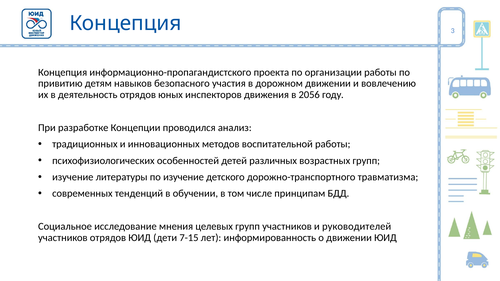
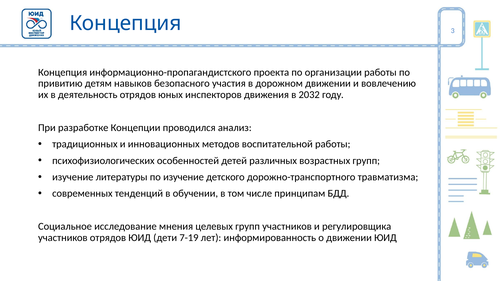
2056: 2056 -> 2032
руководителей: руководителей -> регулировщика
7-15: 7-15 -> 7-19
